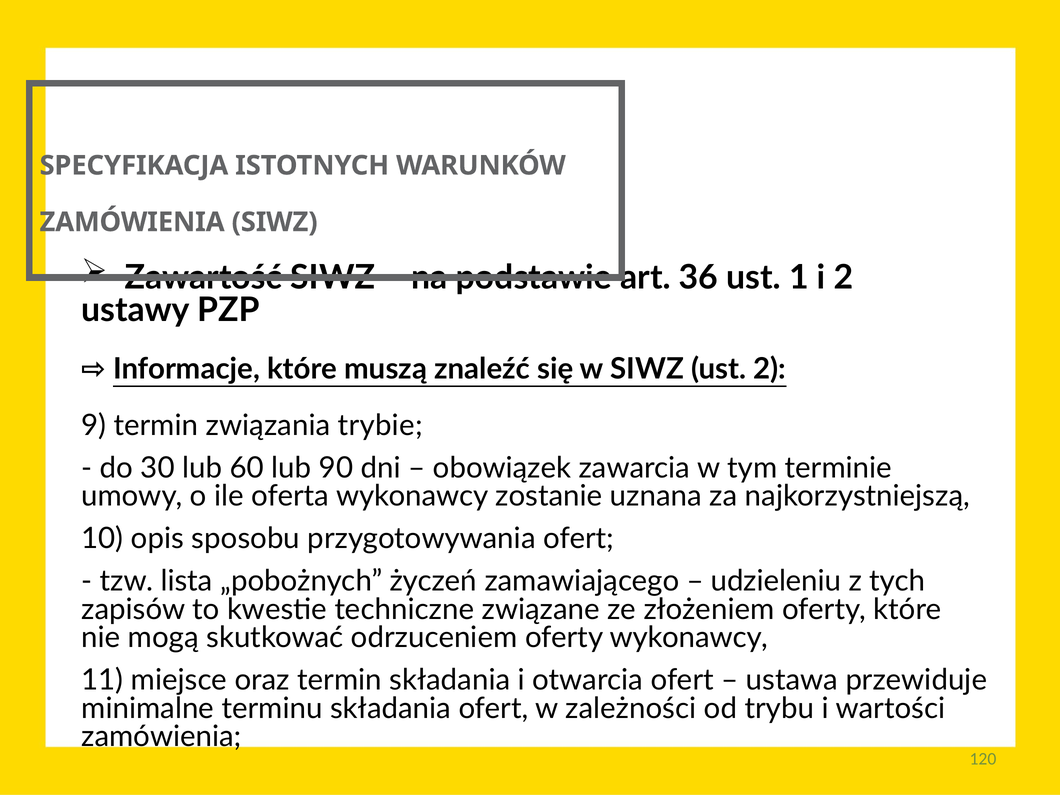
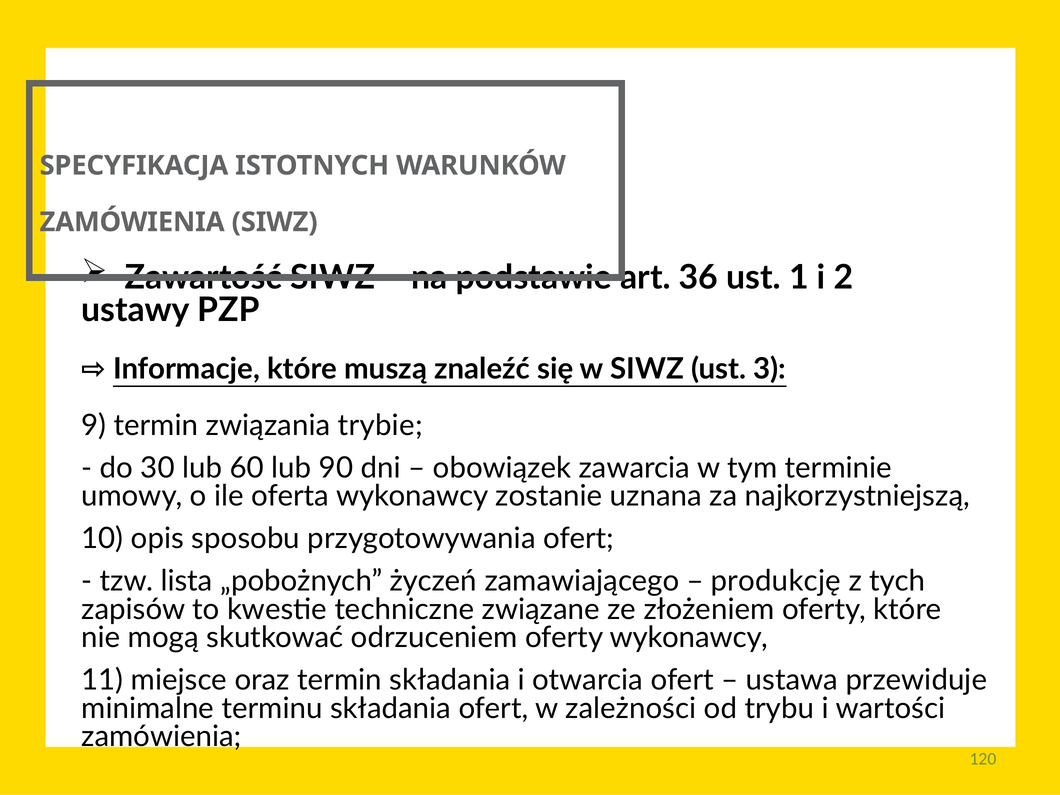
ust 2: 2 -> 3
udzieleniu: udzieleniu -> produkcję
